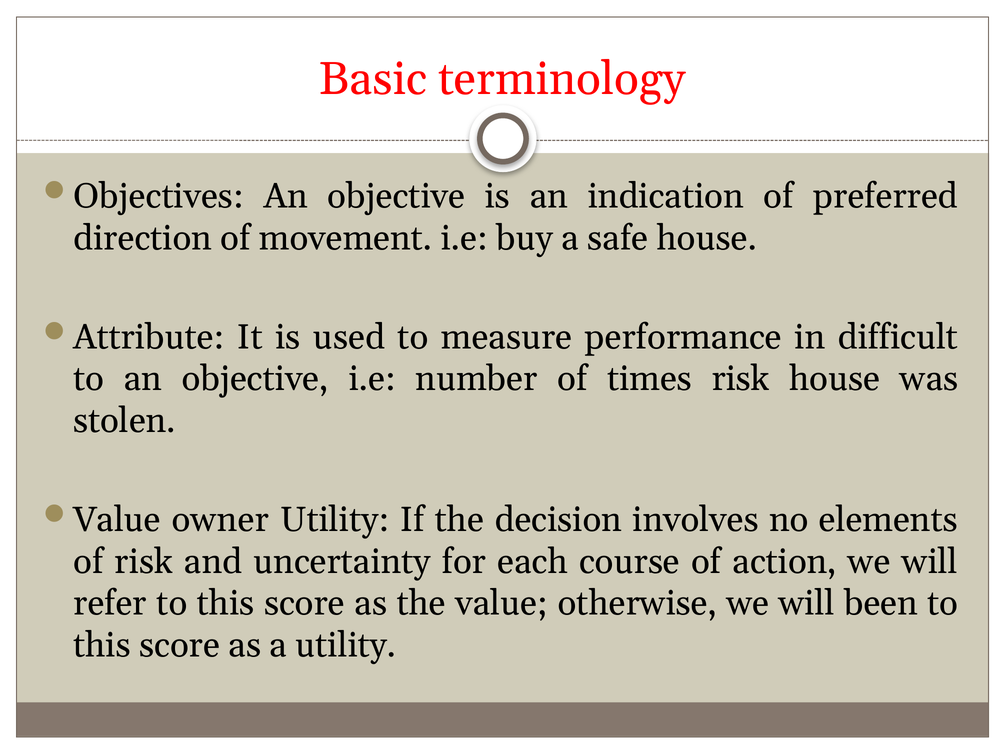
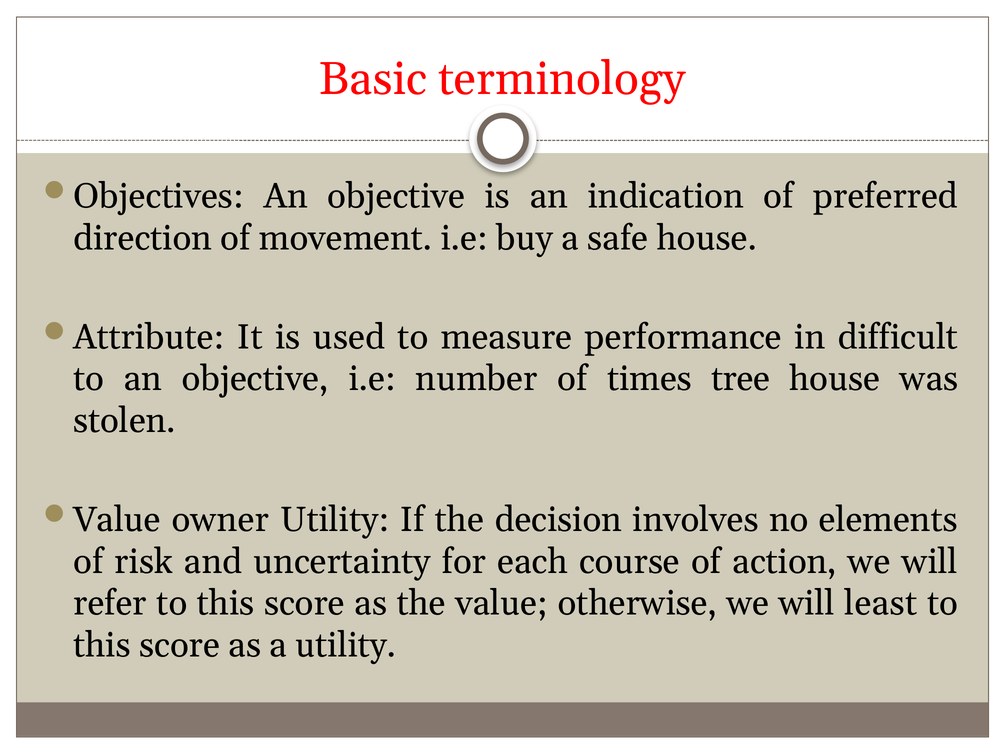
times risk: risk -> tree
been: been -> least
